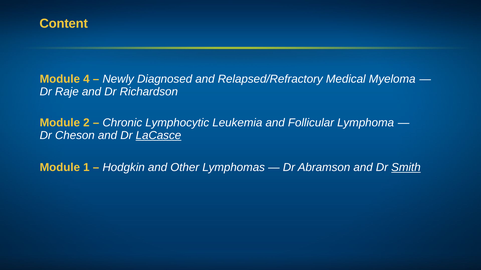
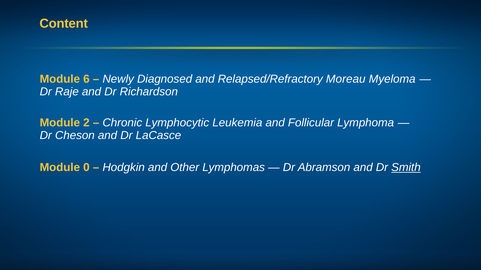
4: 4 -> 6
Medical: Medical -> Moreau
LaCasce underline: present -> none
1: 1 -> 0
